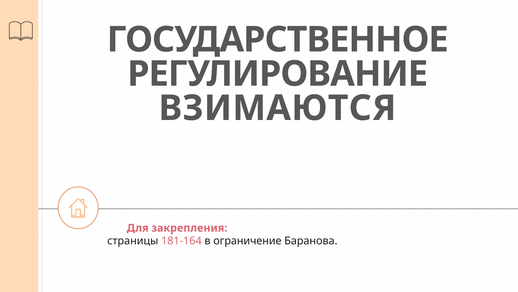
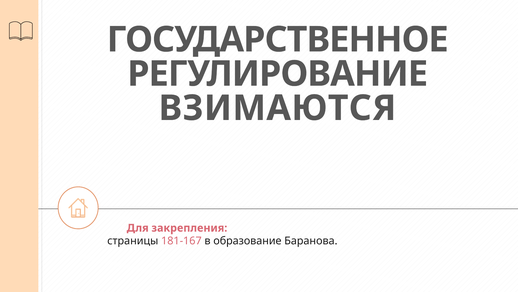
181-164: 181-164 -> 181-167
ограничение: ограничение -> образование
